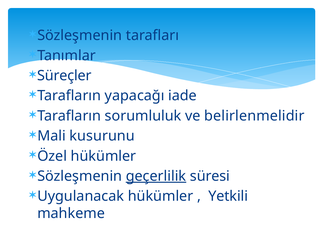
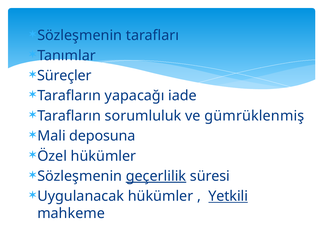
belirlenmelidir: belirlenmelidir -> gümrüklenmiş
kusurunu: kusurunu -> deposuna
Yetkili underline: none -> present
